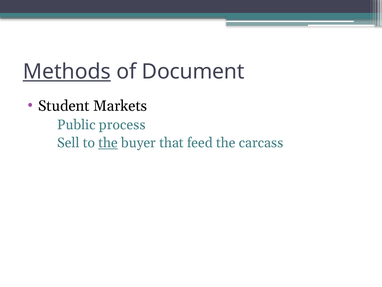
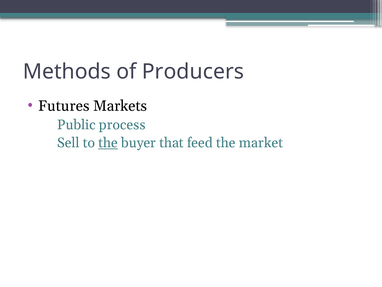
Methods underline: present -> none
Document: Document -> Producers
Student: Student -> Futures
carcass: carcass -> market
